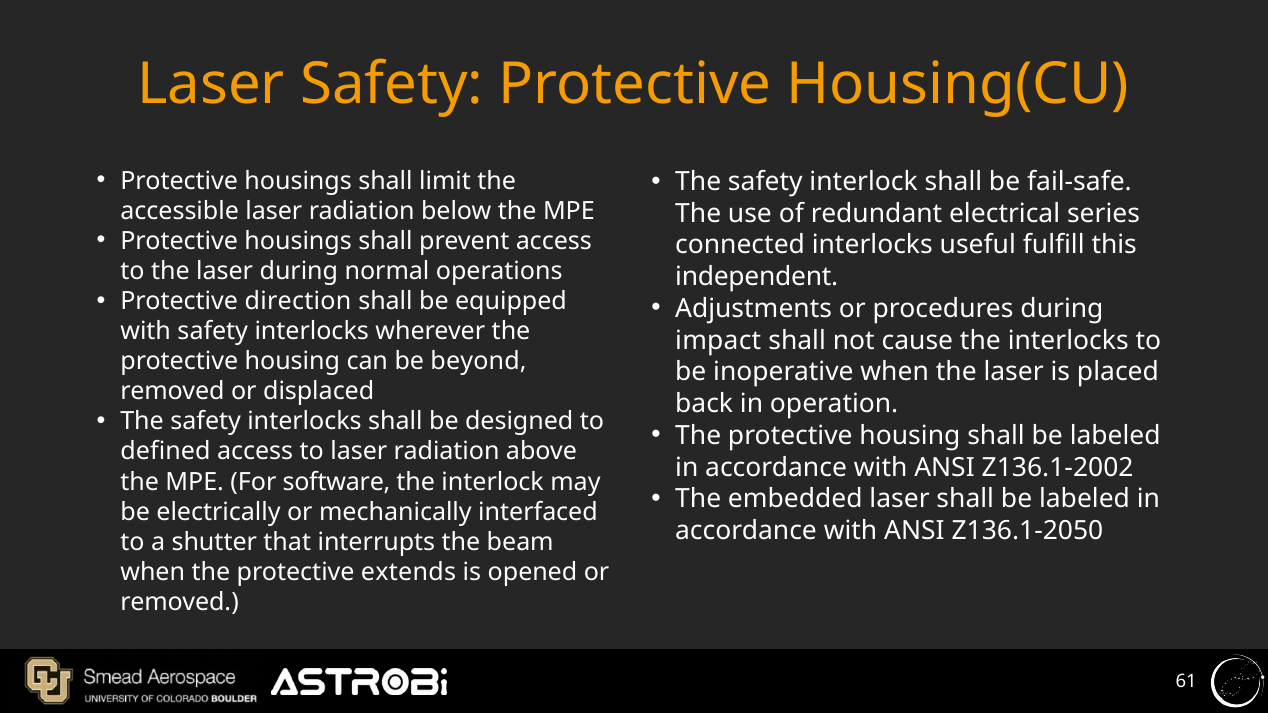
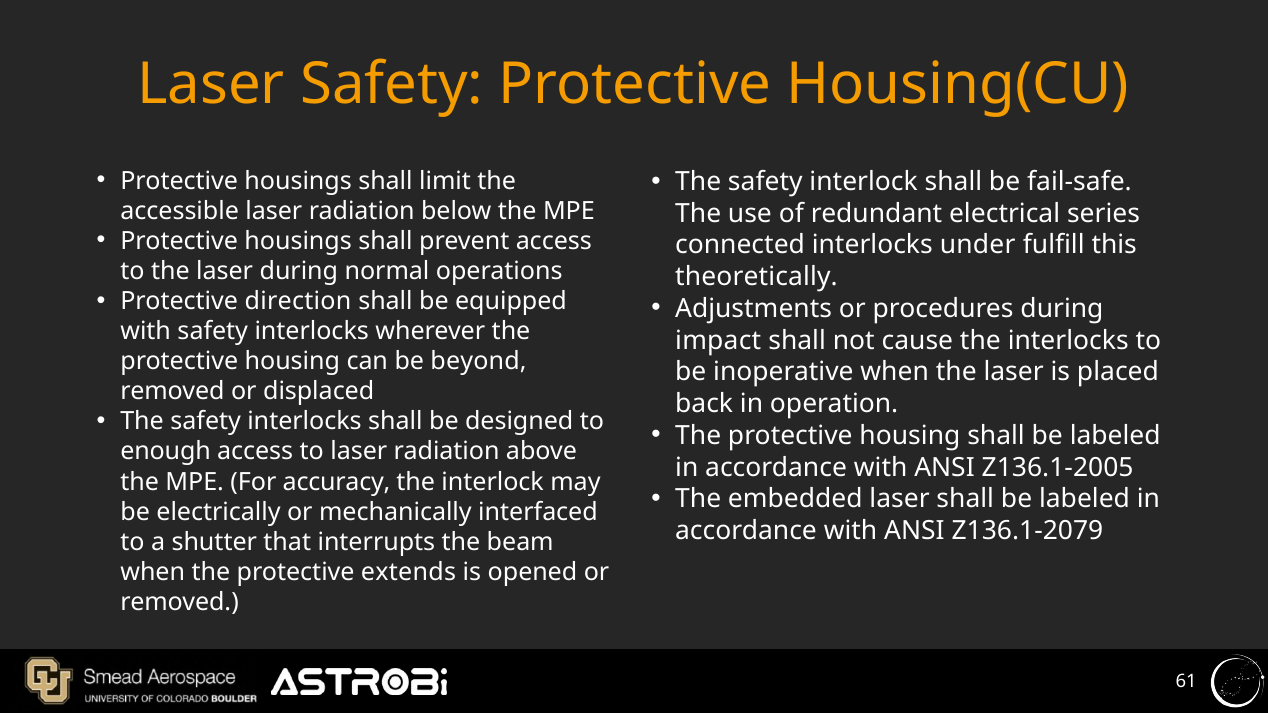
useful: useful -> under
independent: independent -> theoretically
defined: defined -> enough
Z136.1-2002: Z136.1-2002 -> Z136.1-2005
software: software -> accuracy
Z136.1-2050: Z136.1-2050 -> Z136.1-2079
